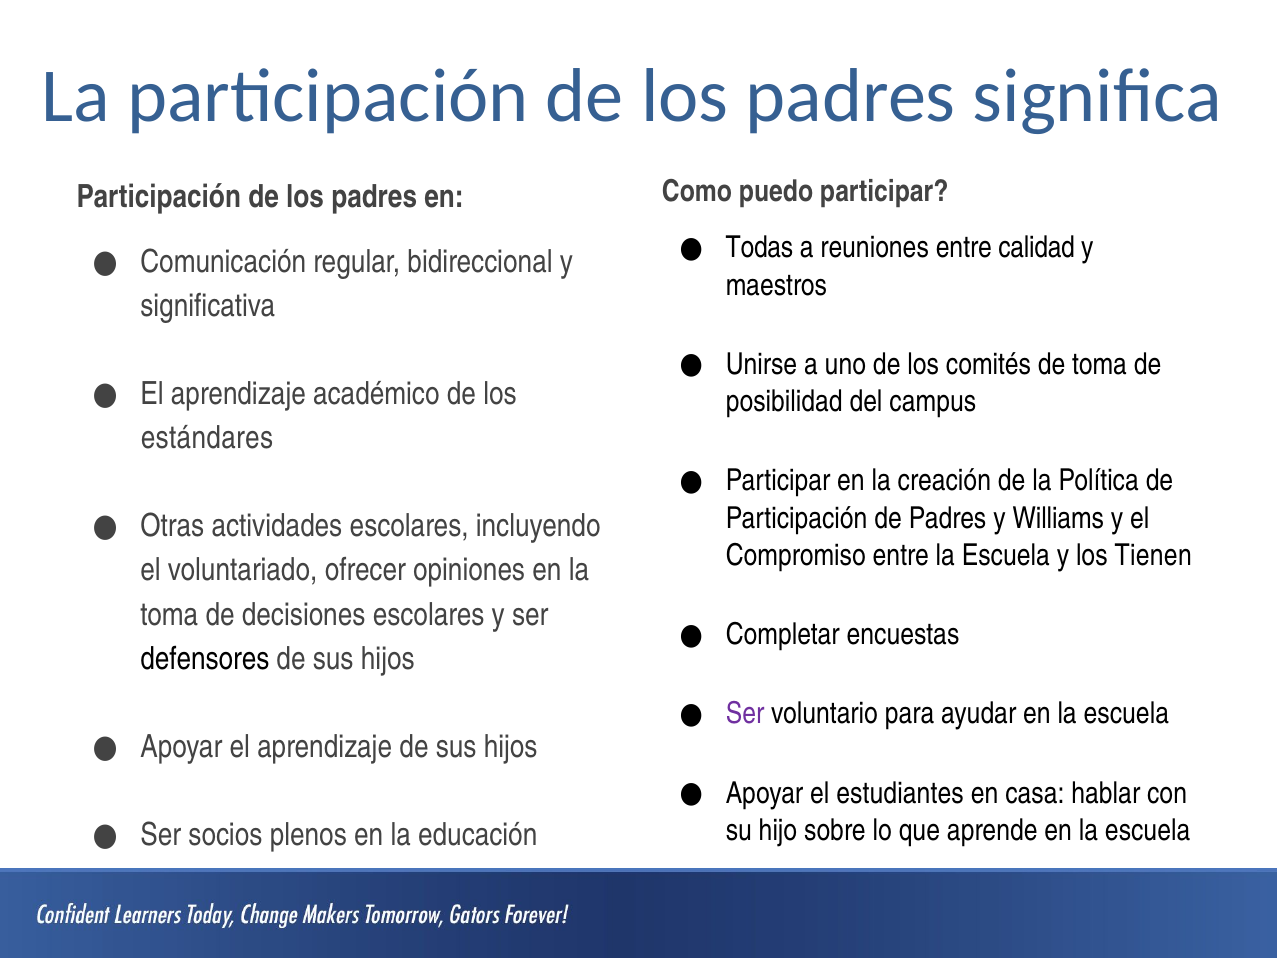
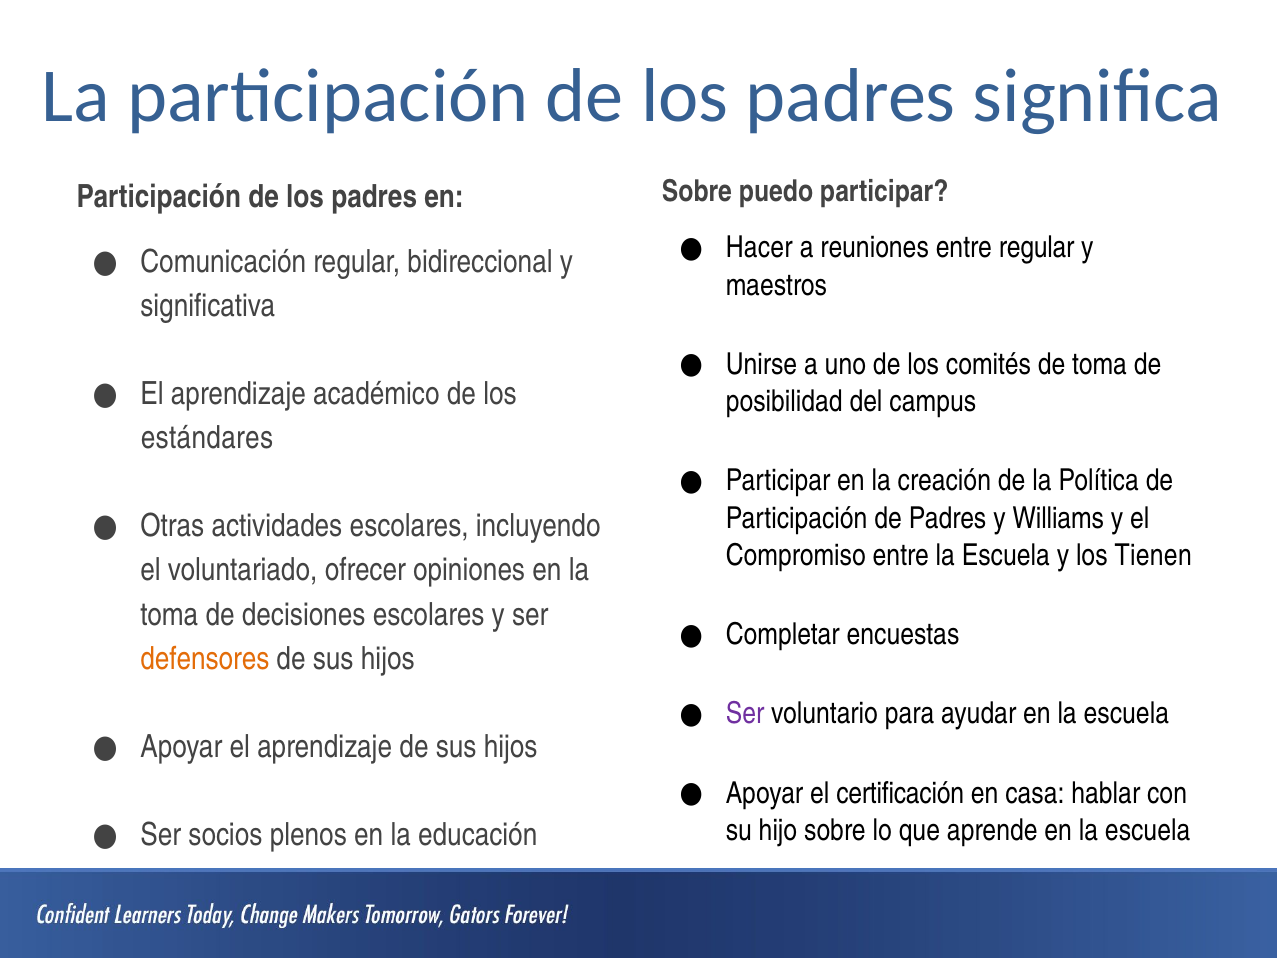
Como at (697, 191): Como -> Sobre
Todas: Todas -> Hacer
entre calidad: calidad -> regular
defensores colour: black -> orange
estudiantes: estudiantes -> certificación
